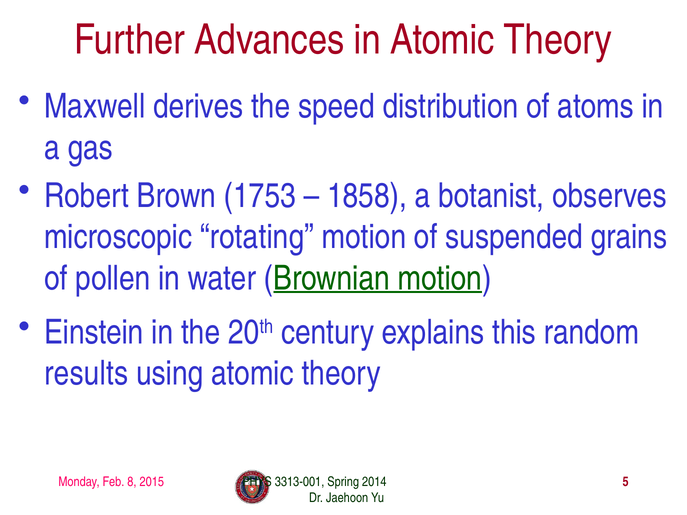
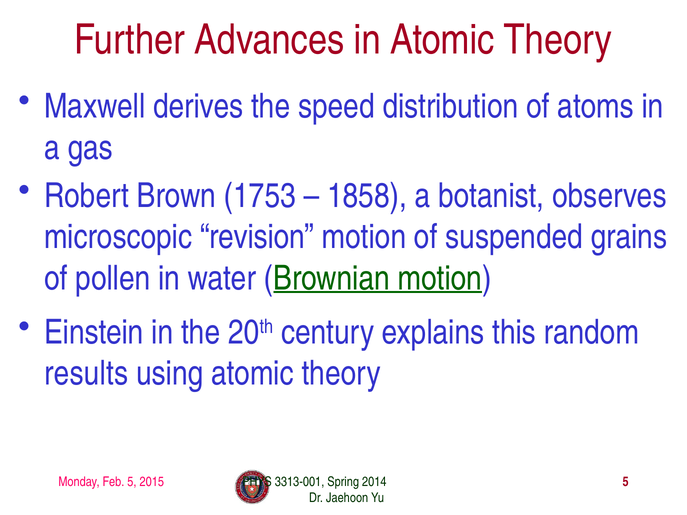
rotating: rotating -> revision
Feb 8: 8 -> 5
